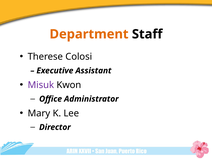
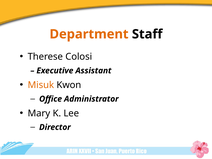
Misuk colour: purple -> orange
